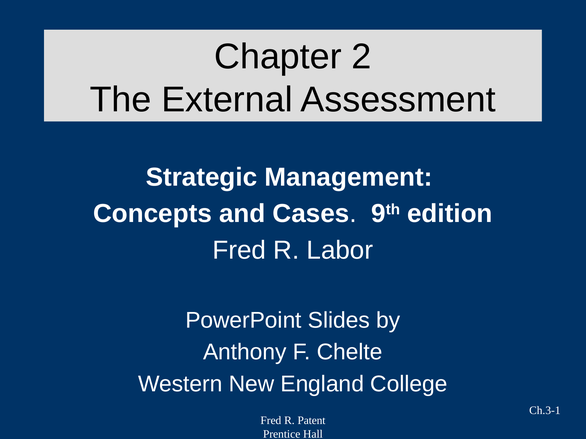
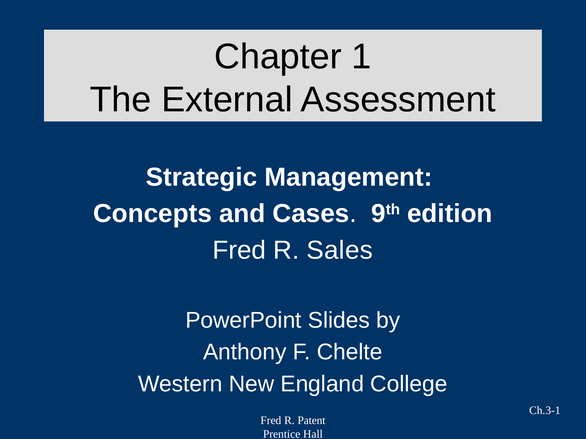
2: 2 -> 1
Labor: Labor -> Sales
